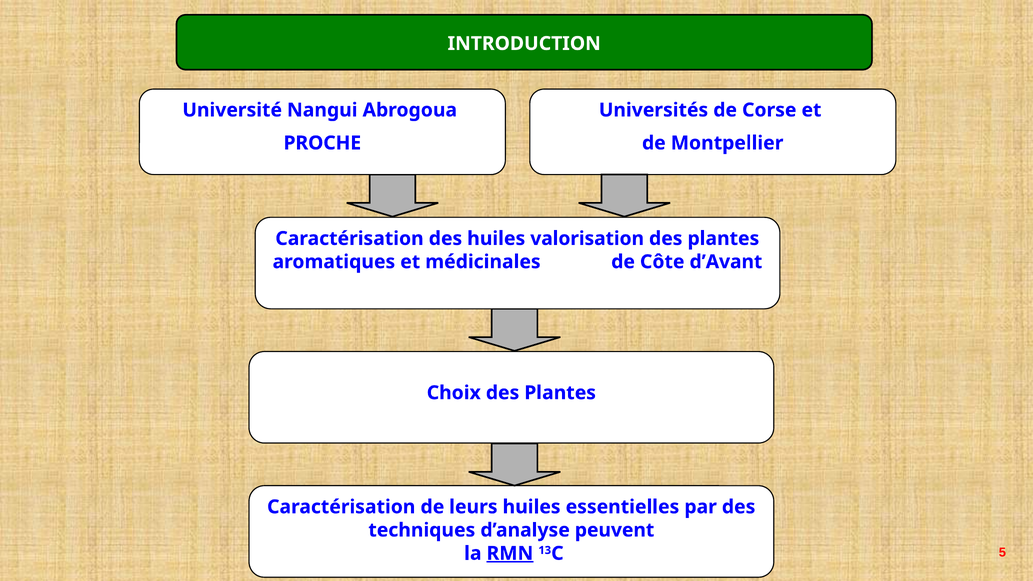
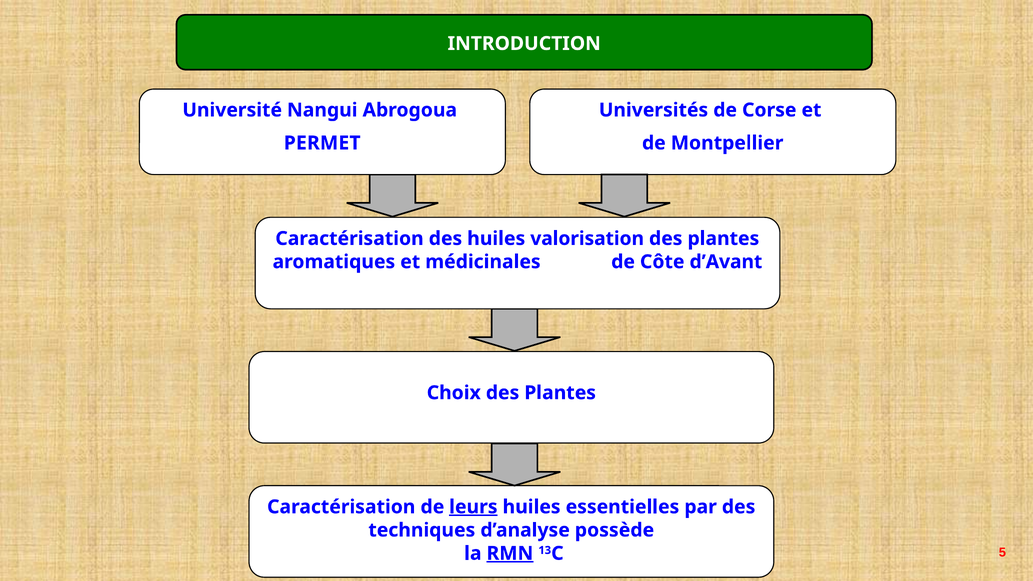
PROCHE: PROCHE -> PERMET
leurs underline: none -> present
peuvent: peuvent -> possède
